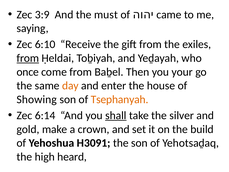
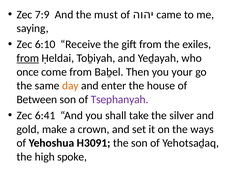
3:9: 3:9 -> 7:9
Showing: Showing -> Between
Tsephanyah colour: orange -> purple
6:14: 6:14 -> 6:41
shall underline: present -> none
build: build -> ways
heard: heard -> spoke
